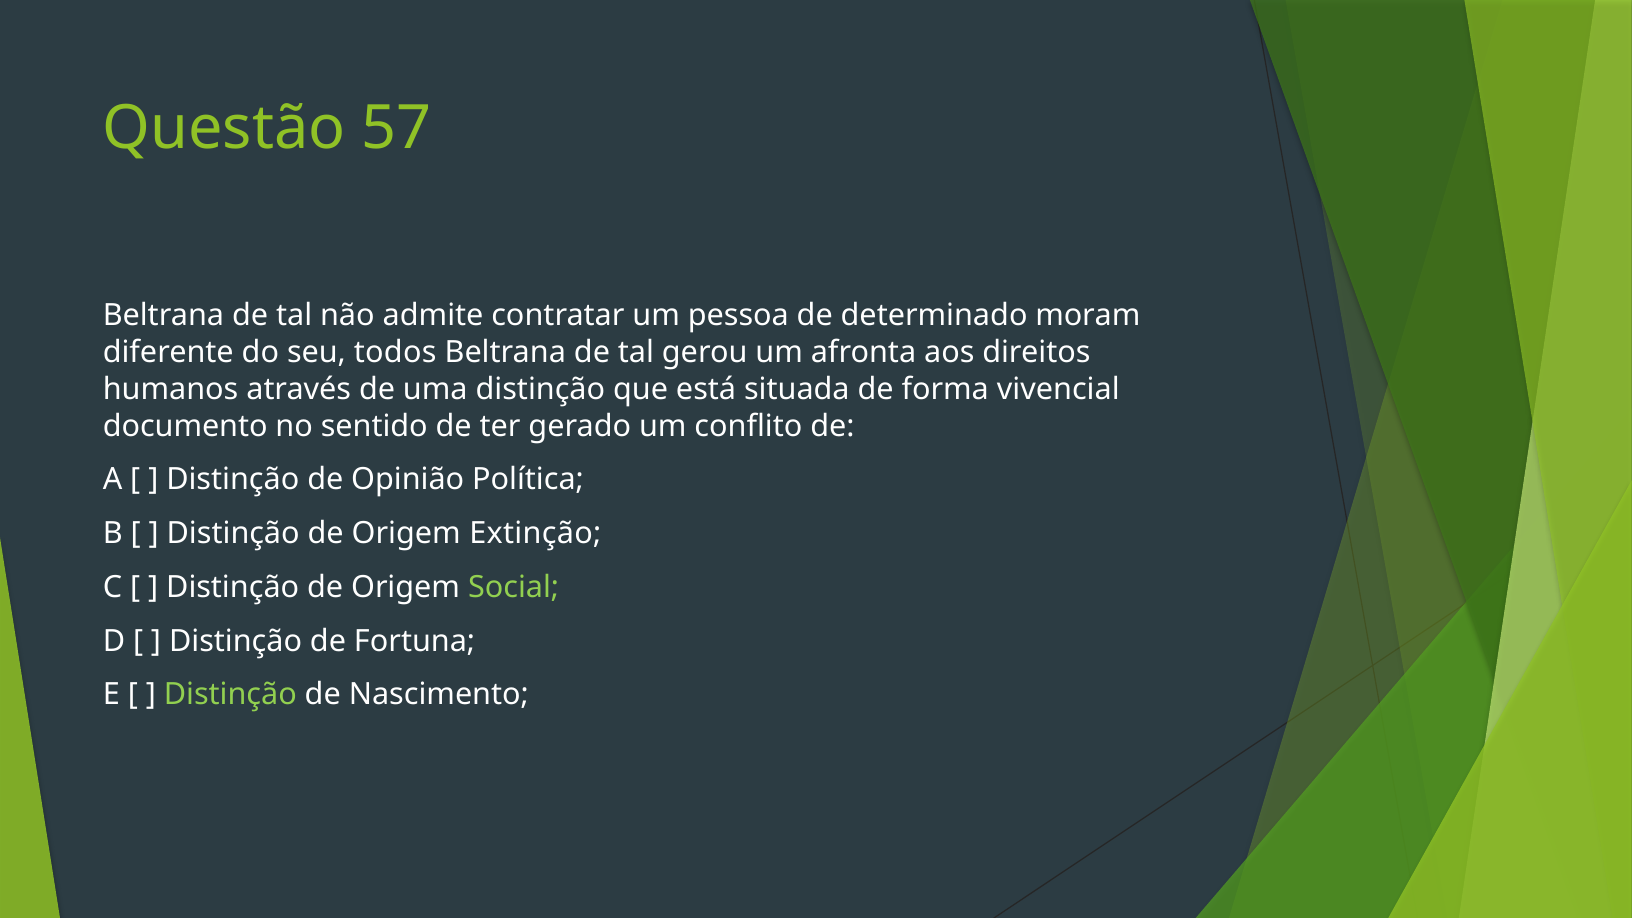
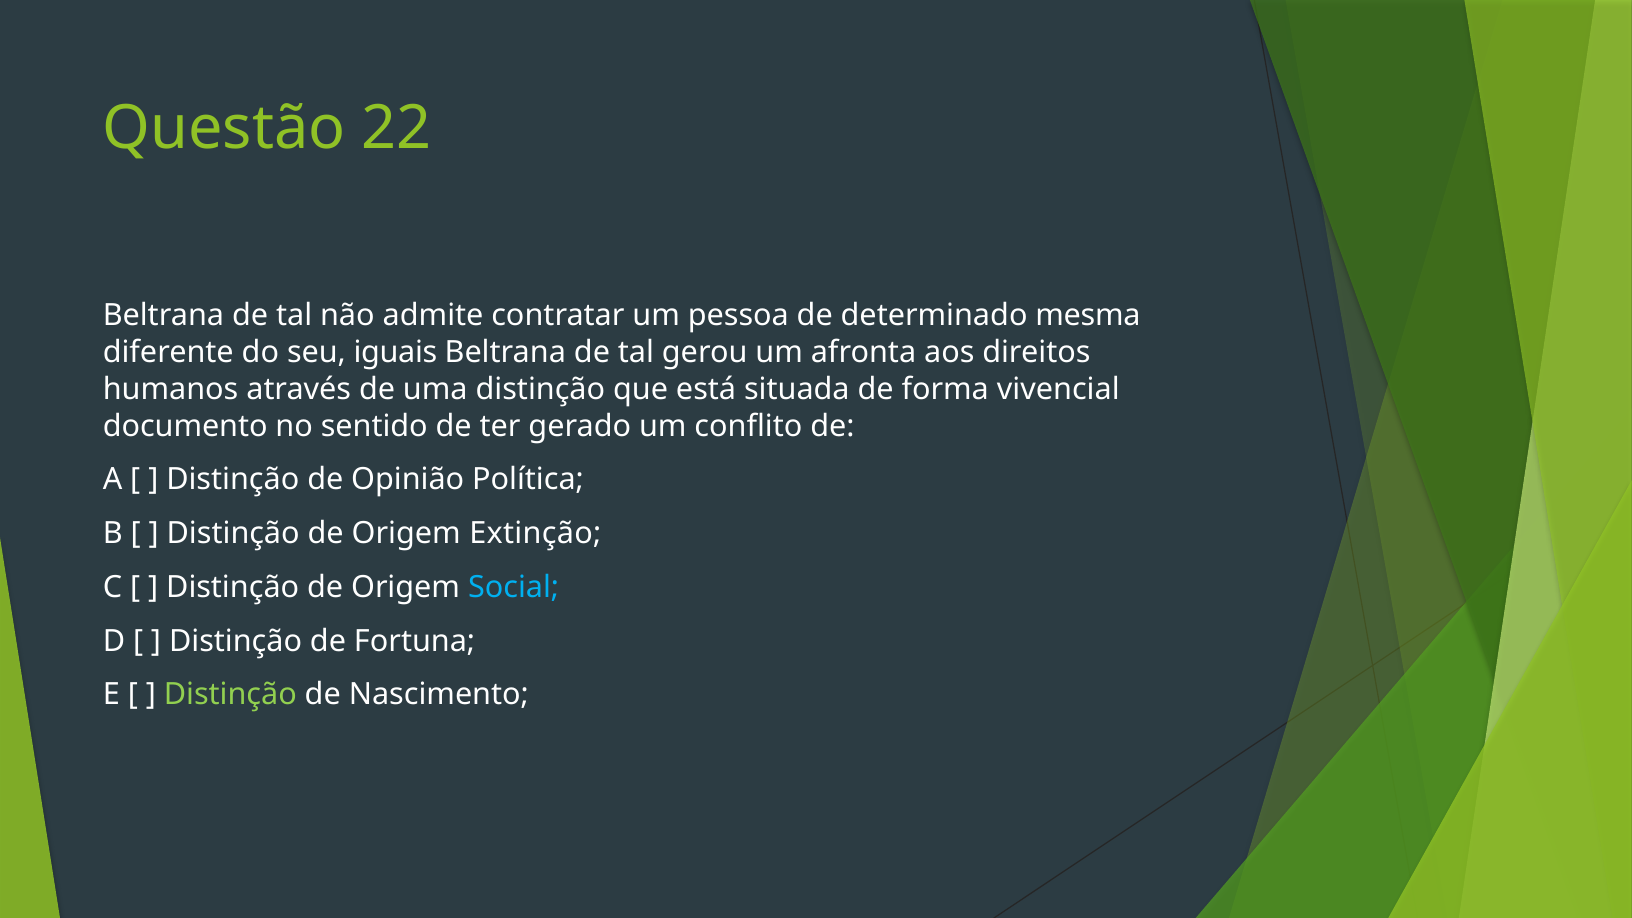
57: 57 -> 22
moram: moram -> mesma
todos: todos -> iguais
Social colour: light green -> light blue
